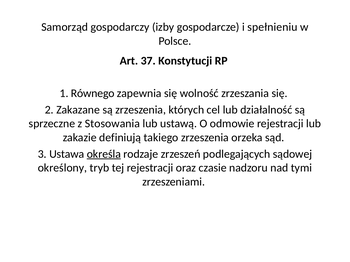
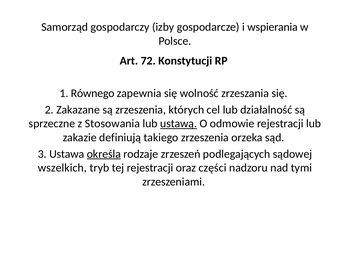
spełnieniu: spełnieniu -> wspierania
37: 37 -> 72
ustawą underline: none -> present
określony: określony -> wszelkich
czasie: czasie -> części
